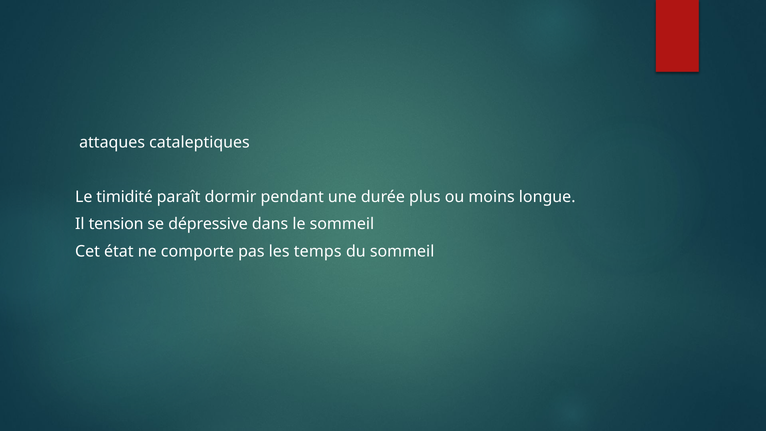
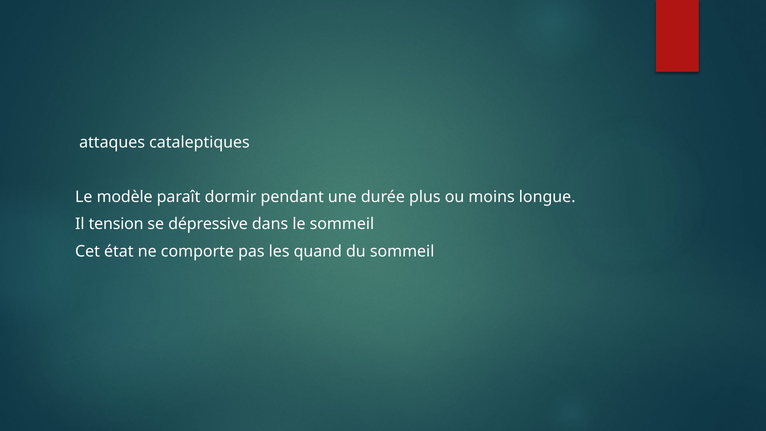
timidité: timidité -> modèle
temps: temps -> quand
